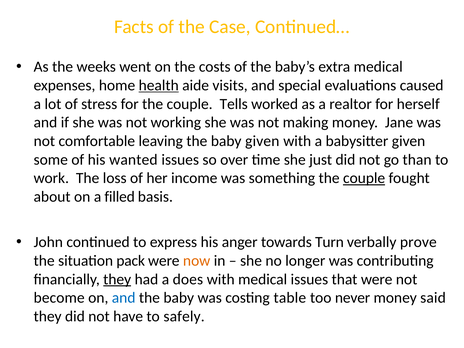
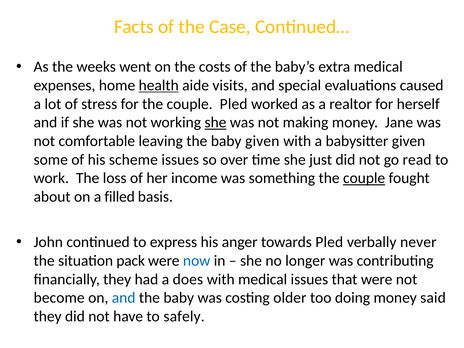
couple Tells: Tells -> Pled
she at (215, 122) underline: none -> present
wanted: wanted -> scheme
than: than -> read
towards Turn: Turn -> Pled
prove: prove -> never
now colour: orange -> blue
they at (117, 279) underline: present -> none
table: table -> older
never: never -> doing
